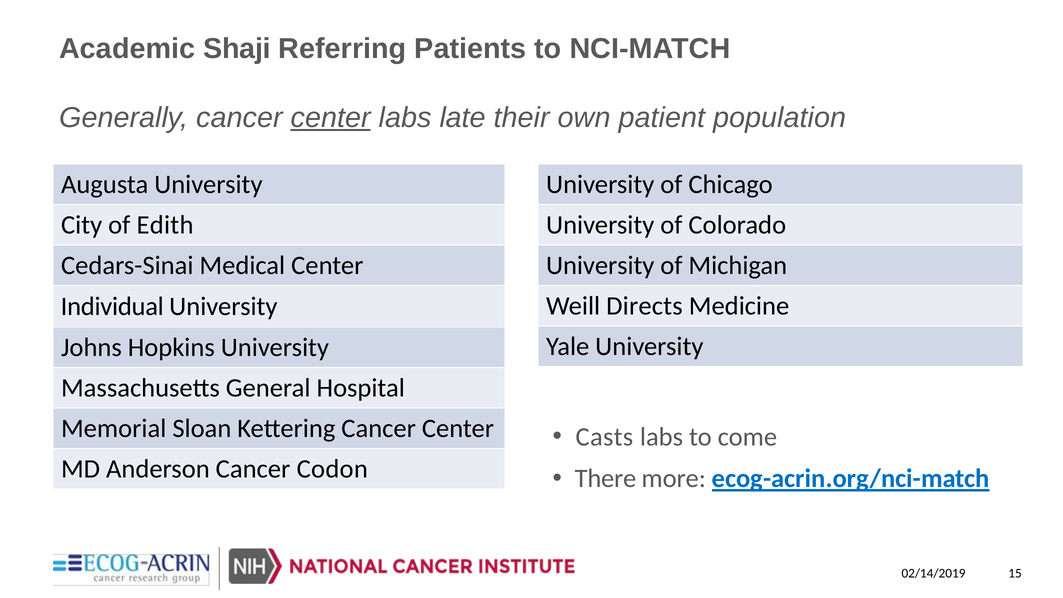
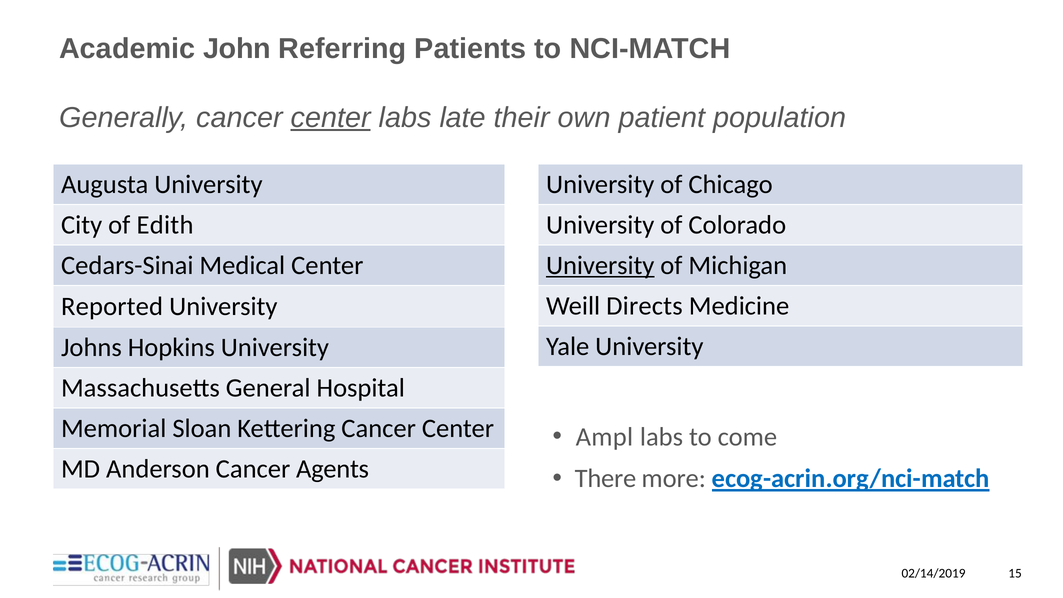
Shaji: Shaji -> John
University at (600, 265) underline: none -> present
Individual: Individual -> Reported
Casts: Casts -> Ampl
Codon: Codon -> Agents
